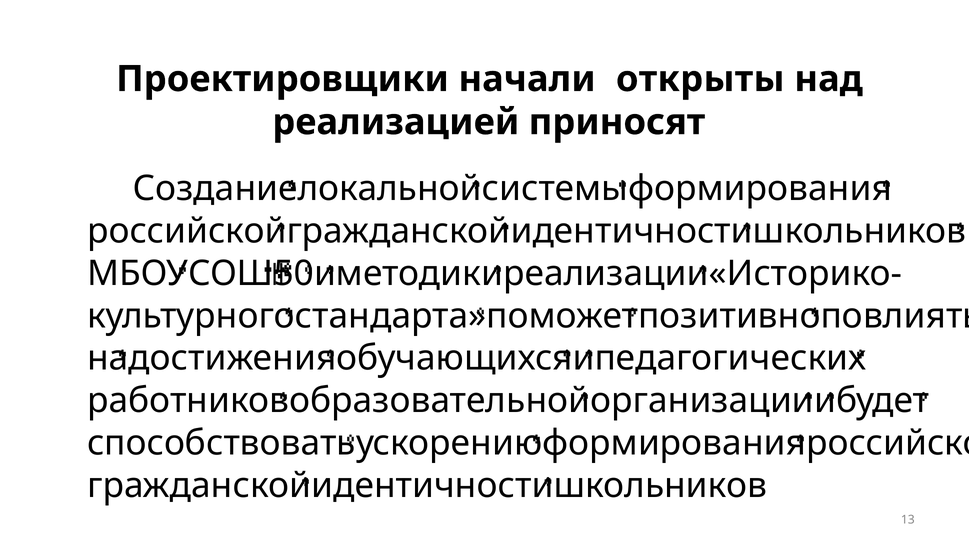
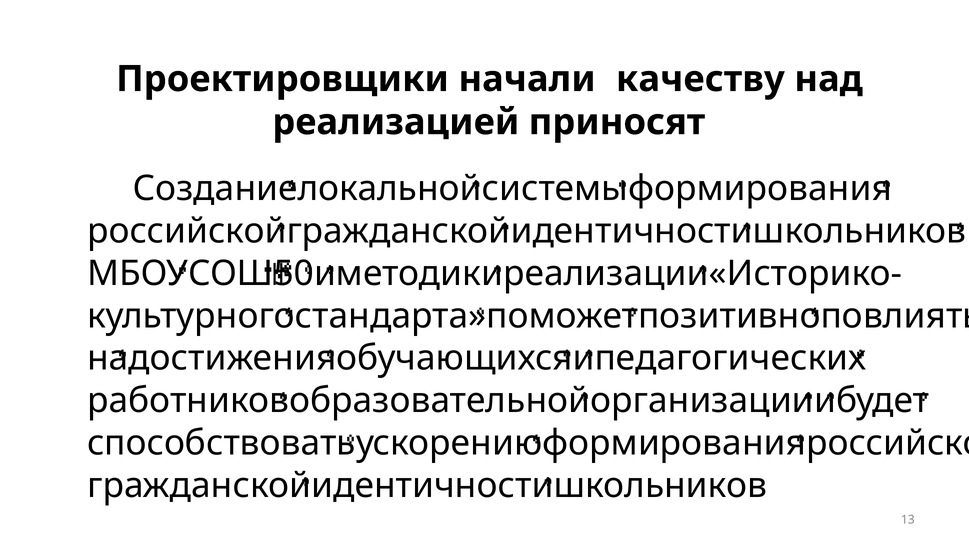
открыты: открыты -> качеству
